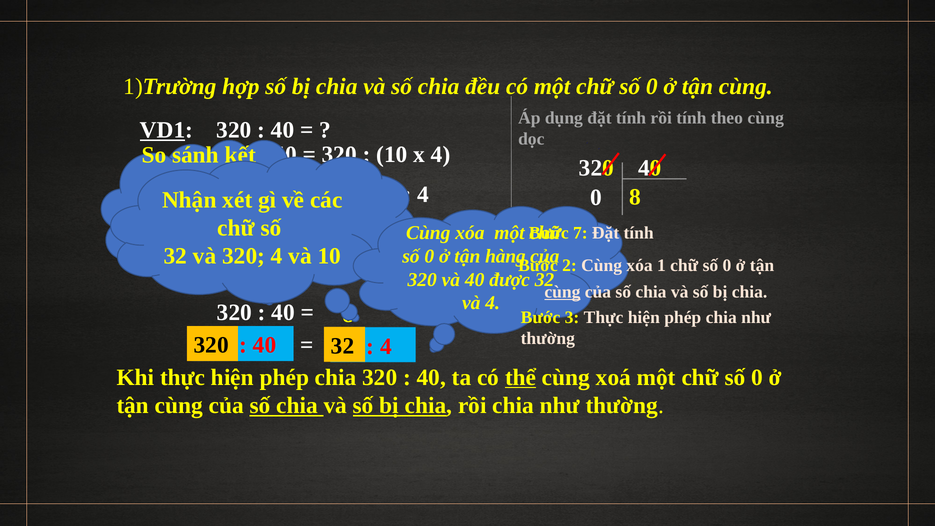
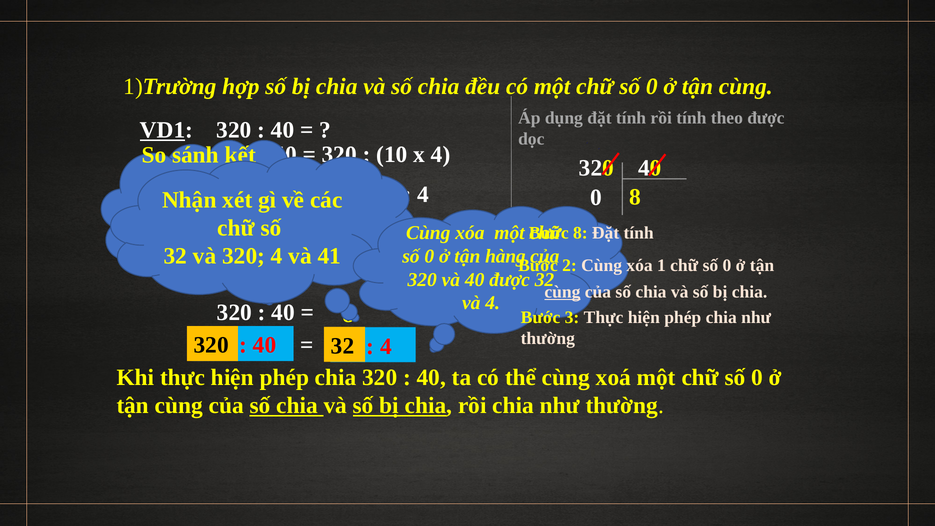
theo cùng: cùng -> được
7 at (580, 233): 7 -> 8
và 10: 10 -> 41
thể underline: present -> none
